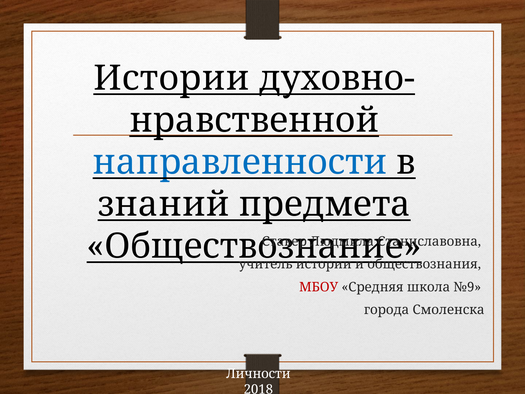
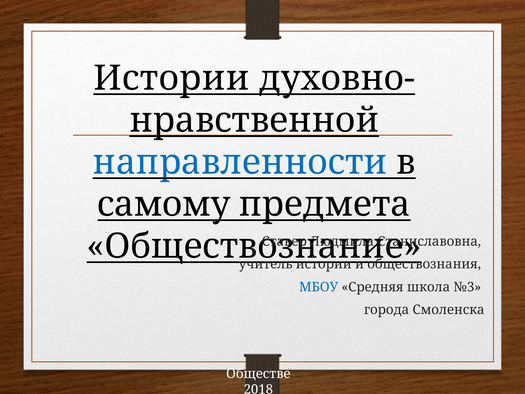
знаний: знаний -> самому
МБОУ colour: red -> blue
№9: №9 -> №3
Личности: Личности -> Обществе
